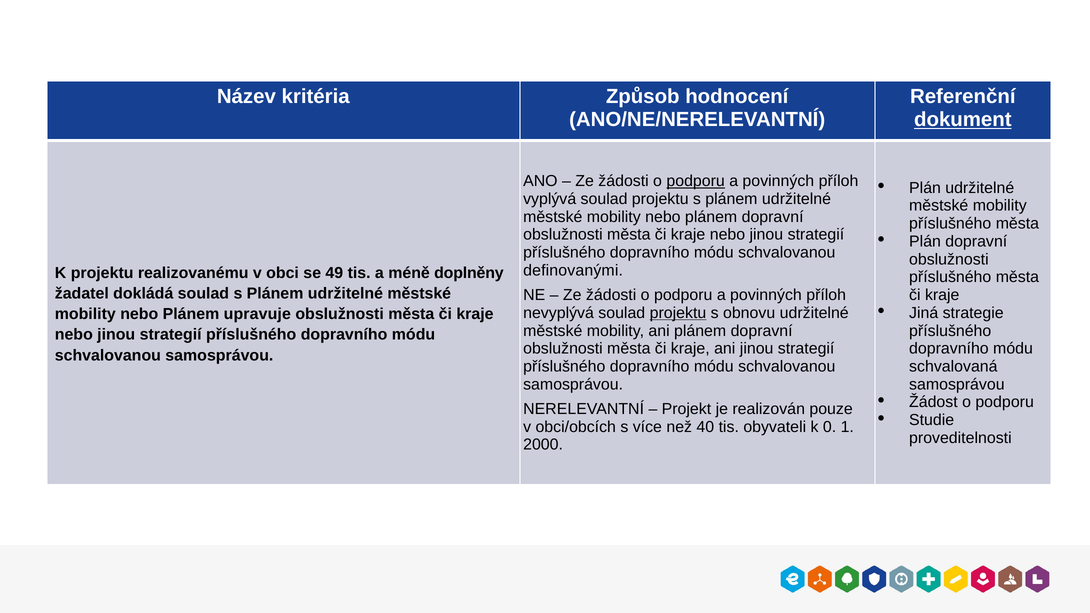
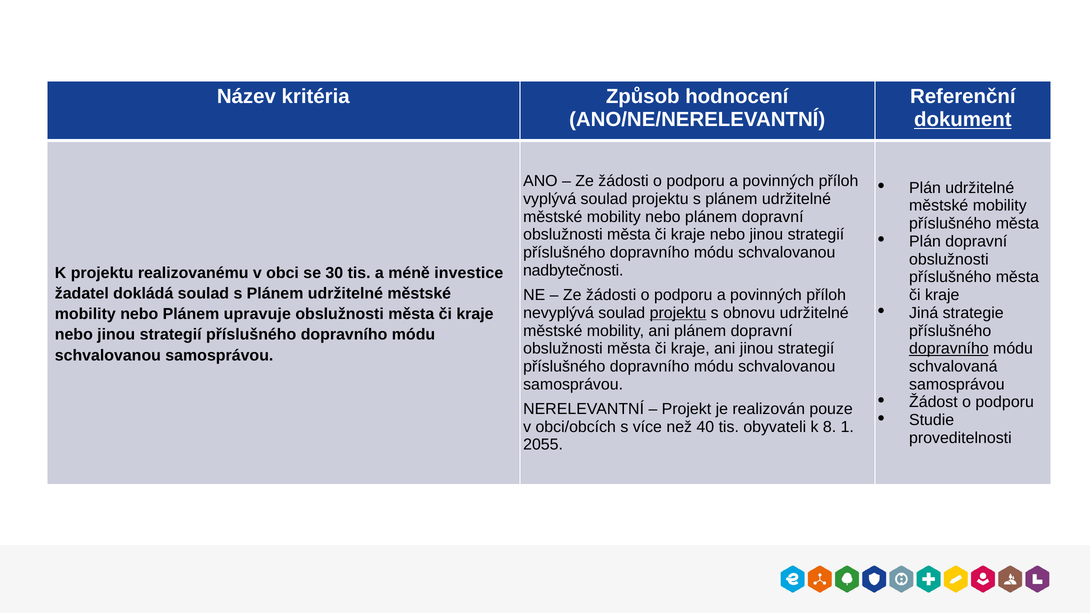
podporu at (696, 181) underline: present -> none
definovanými: definovanými -> nadbytečnosti
49: 49 -> 30
doplněny: doplněny -> investice
dopravního at (949, 349) underline: none -> present
0: 0 -> 8
2000: 2000 -> 2055
